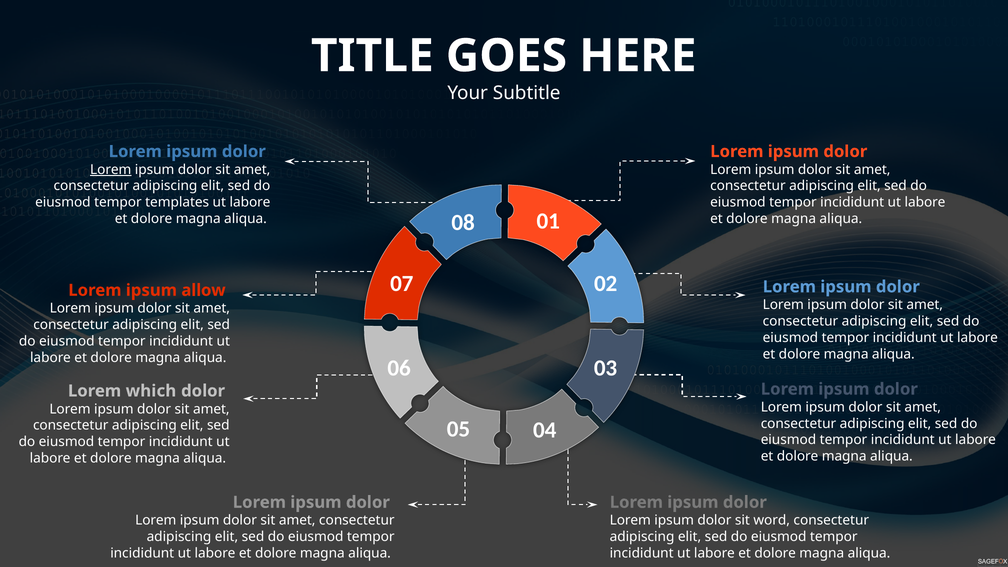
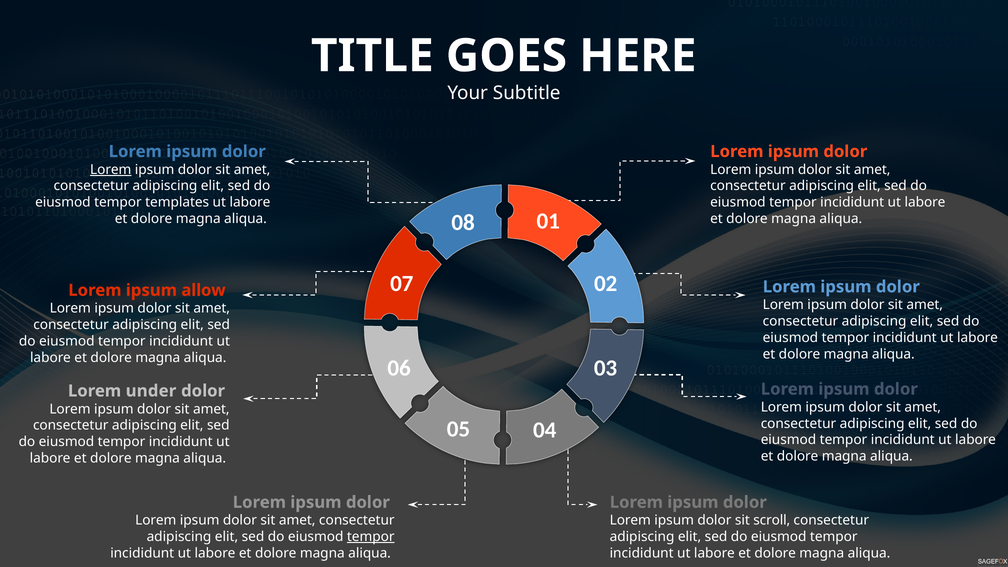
which: which -> under
word: word -> scroll
tempor at (371, 537) underline: none -> present
